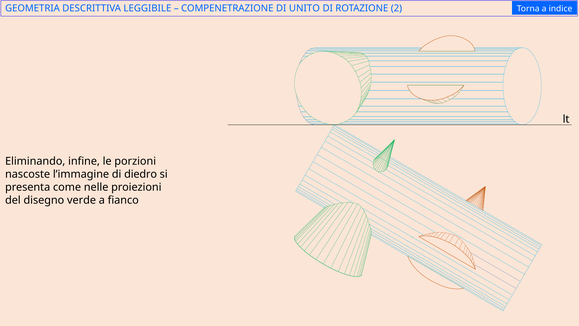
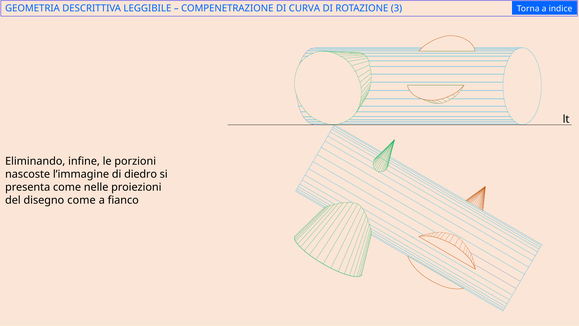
UNITO: UNITO -> CURVA
2: 2 -> 3
disegno verde: verde -> come
